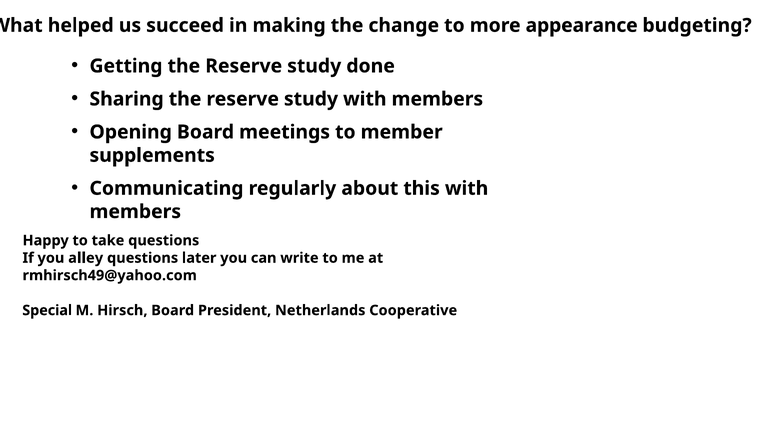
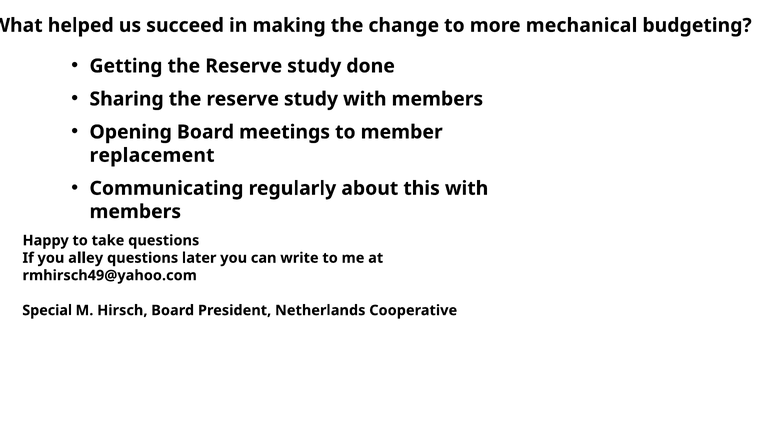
appearance: appearance -> mechanical
supplements: supplements -> replacement
